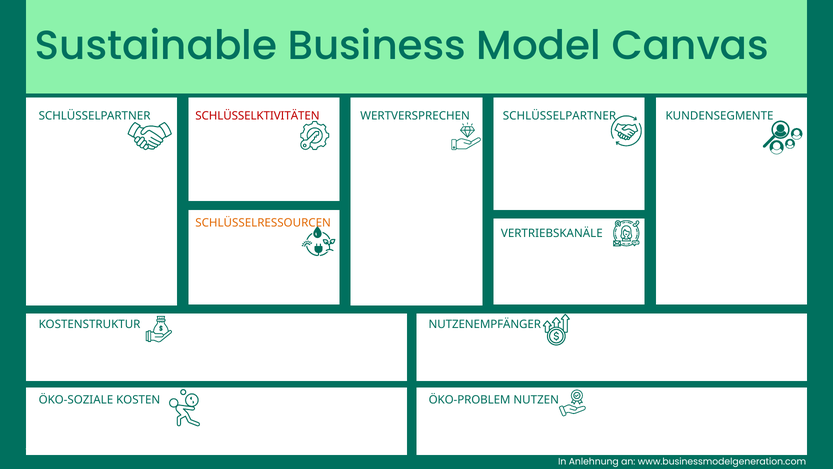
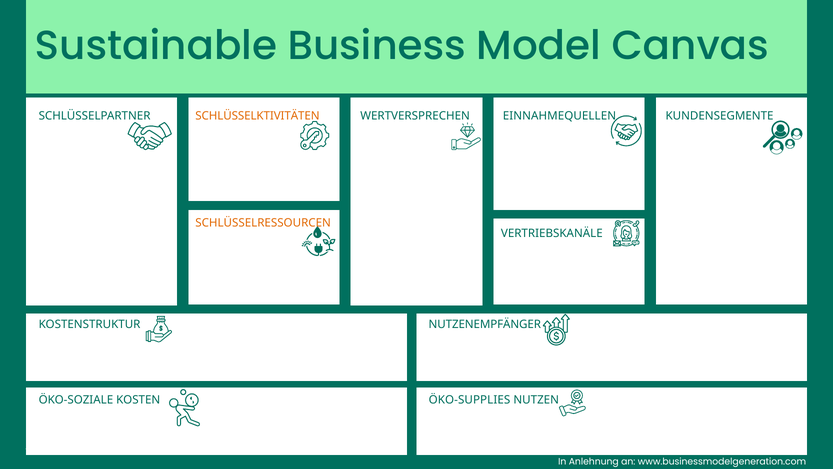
SCHLÜSSELKTIVITÄTEN colour: red -> orange
WERTVERSPRECHEN SCHLÜSSELPARTNER: SCHLÜSSELPARTNER -> EINNAHMEQUELLEN
ÖKO-PROBLEM: ÖKO-PROBLEM -> ÖKO-SUPPLIES
